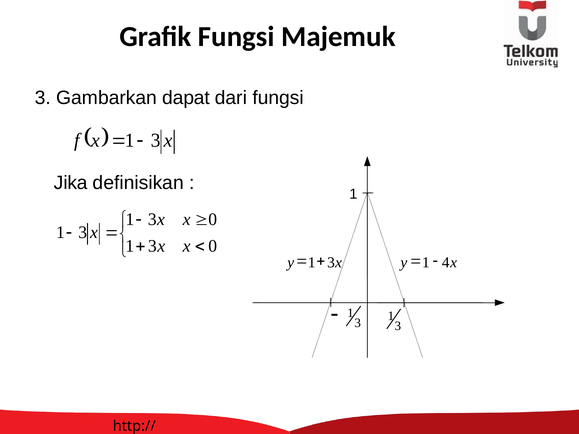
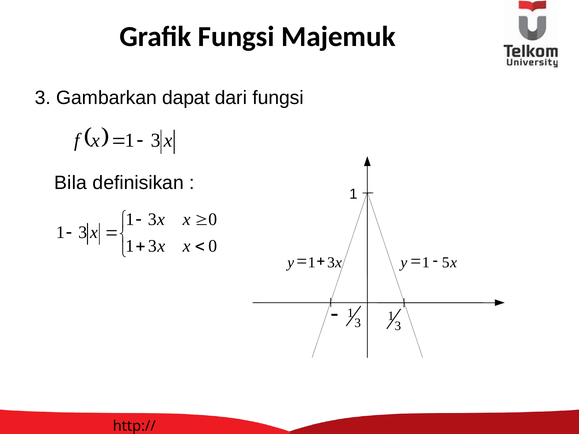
Jika: Jika -> Bila
4: 4 -> 5
